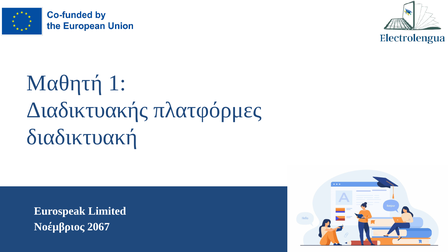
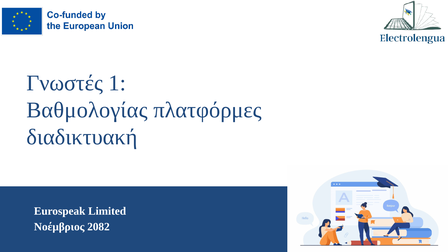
Μαθητή: Μαθητή -> Γνωστές
Διαδικτυακής: Διαδικτυακής -> Βαθμολογίας
2067: 2067 -> 2082
